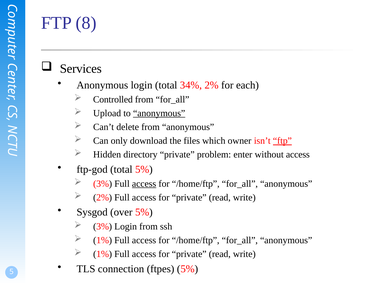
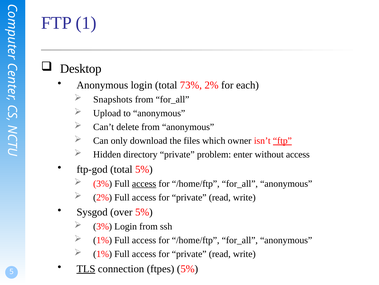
8: 8 -> 1
Services: Services -> Desktop
34%: 34% -> 73%
Controlled: Controlled -> Snapshots
anonymous at (159, 113) underline: present -> none
TLS underline: none -> present
